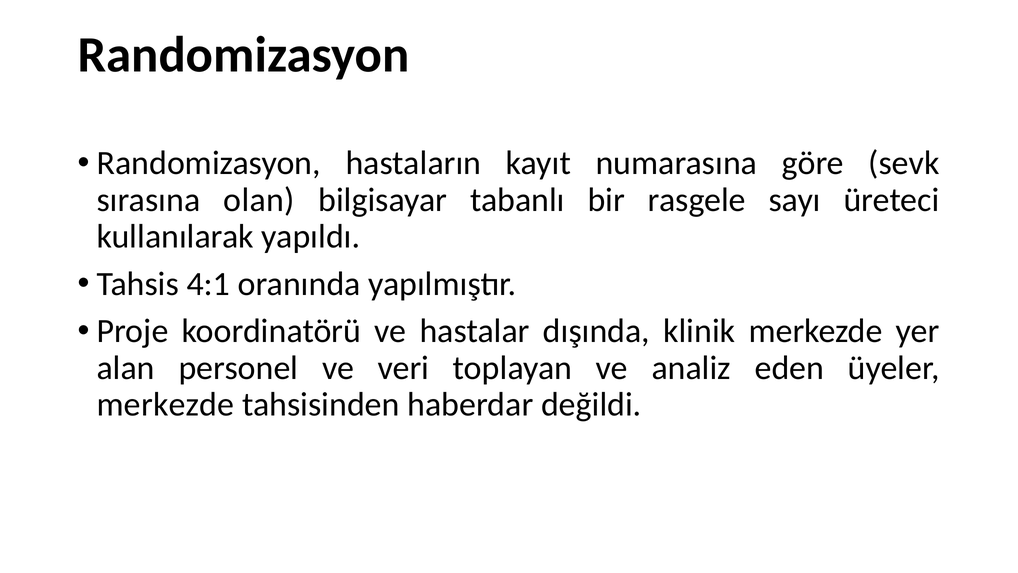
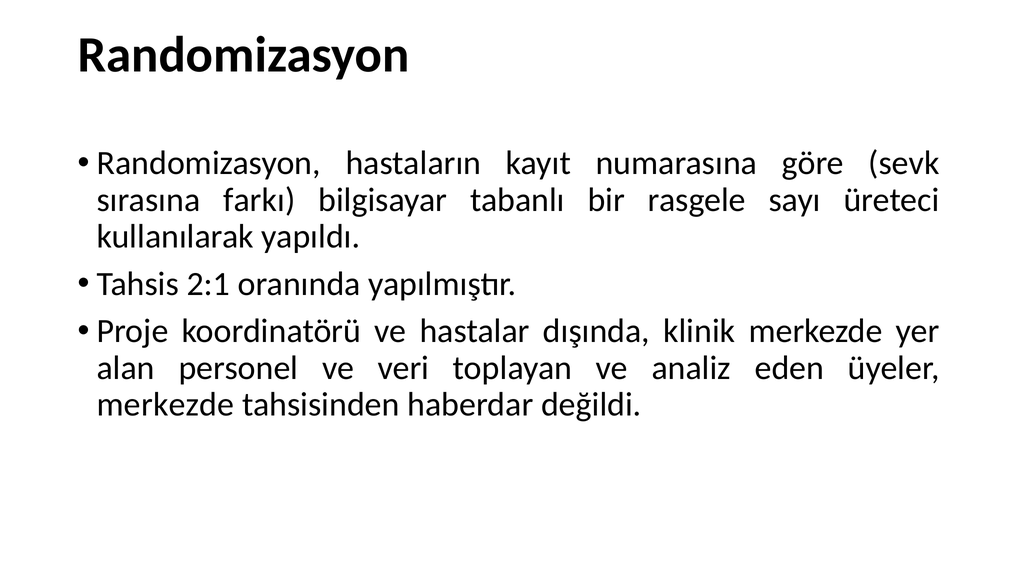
olan: olan -> farkı
4:1: 4:1 -> 2:1
